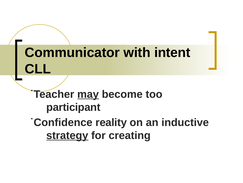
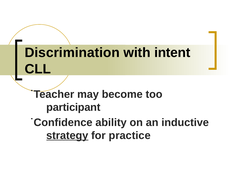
Communicator: Communicator -> Discrimination
may underline: present -> none
reality: reality -> ability
creating: creating -> practice
